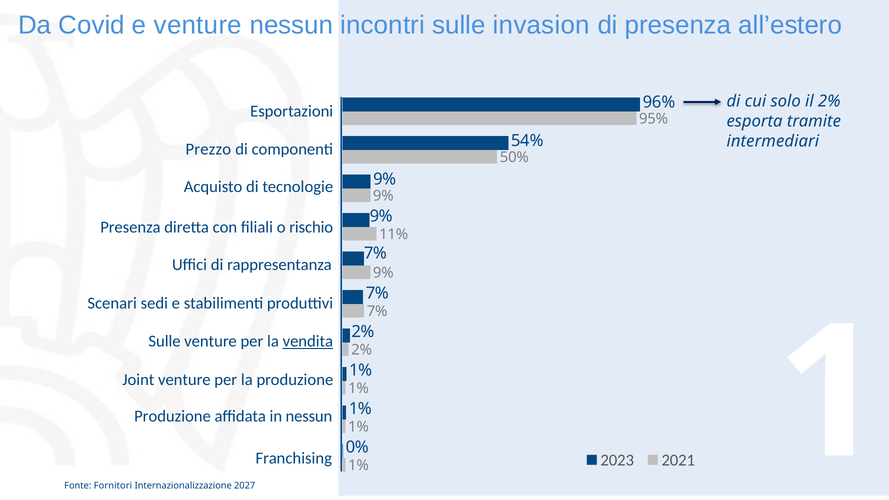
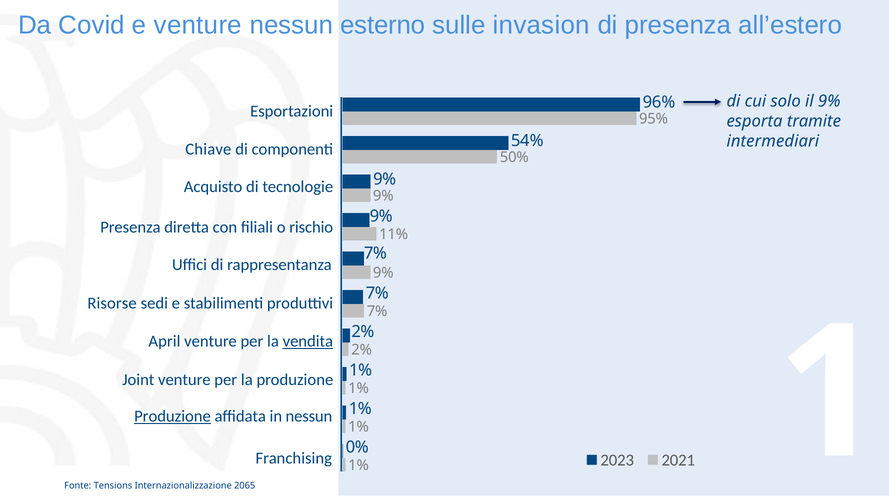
incontri: incontri -> esterno
il 2%: 2% -> 9%
Prezzo: Prezzo -> Chiave
Scenari: Scenari -> Risorse
Sulle at (165, 341): Sulle -> April
Produzione at (172, 416) underline: none -> present
Fornitori: Fornitori -> Tensions
2027: 2027 -> 2065
